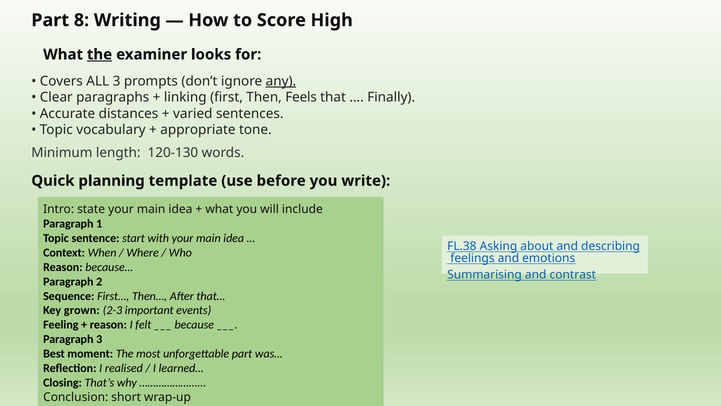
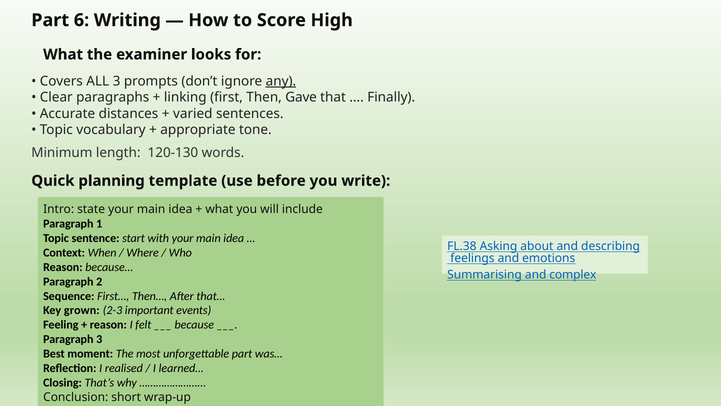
8: 8 -> 6
the at (99, 54) underline: present -> none
Feels: Feels -> Gave
contrast: contrast -> complex
